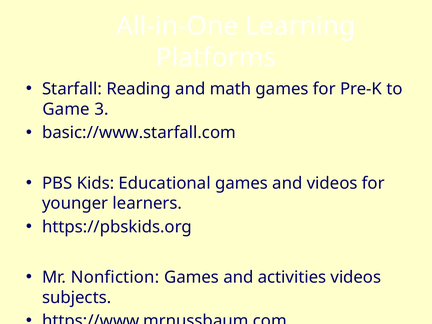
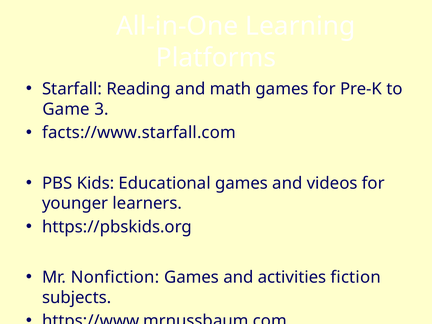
basic://www.starfall.com: basic://www.starfall.com -> facts://www.starfall.com
activities videos: videos -> fiction
